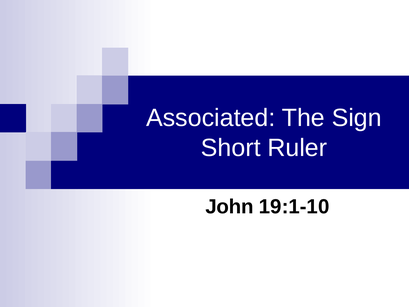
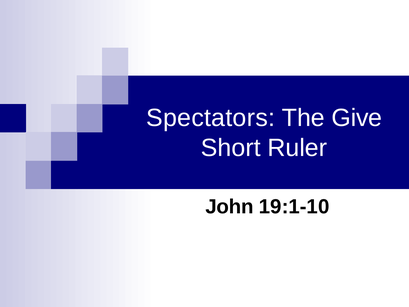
Associated: Associated -> Spectators
Sign: Sign -> Give
